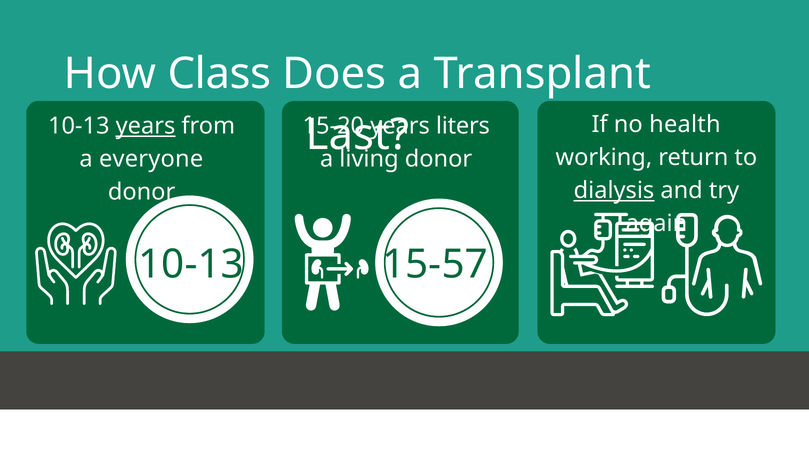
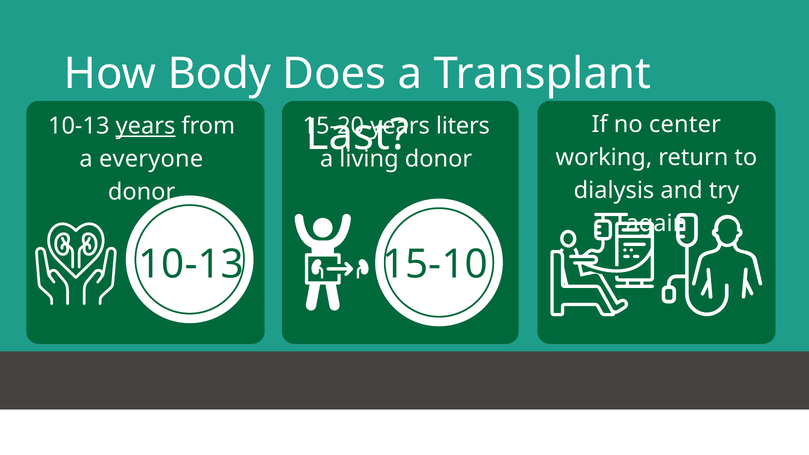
Class: Class -> Body
health: health -> center
dialysis underline: present -> none
15-57: 15-57 -> 15-10
